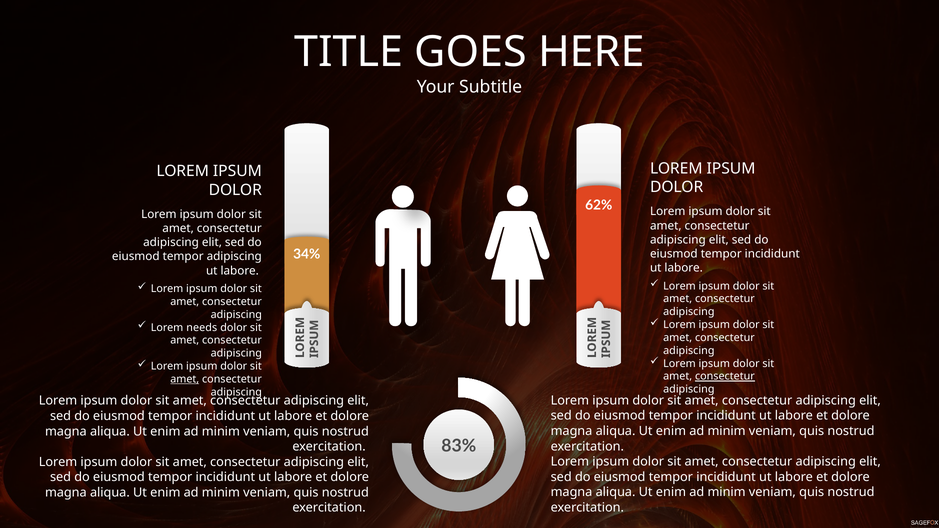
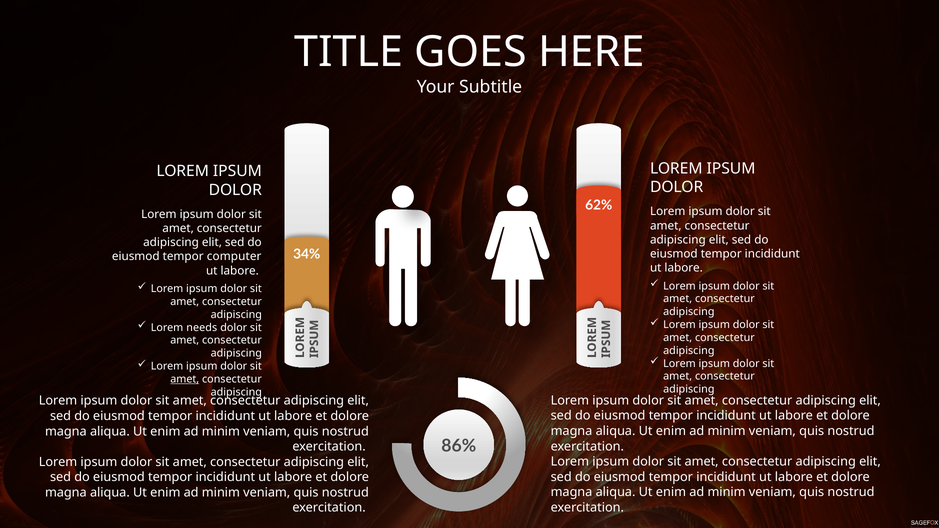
tempor adipiscing: adipiscing -> computer
consectetur at (725, 377) underline: present -> none
83%: 83% -> 86%
